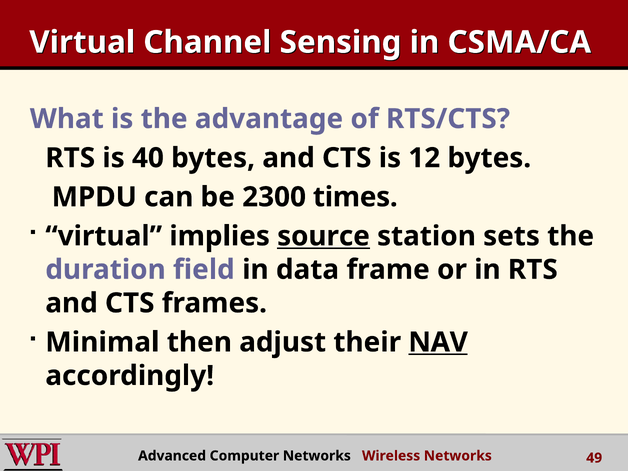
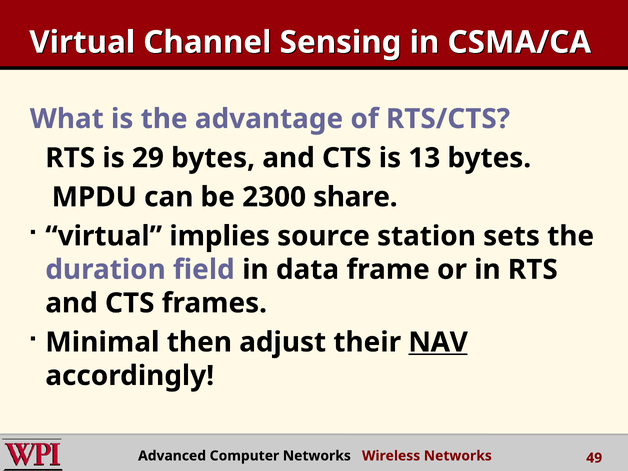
40: 40 -> 29
12: 12 -> 13
times: times -> share
source underline: present -> none
